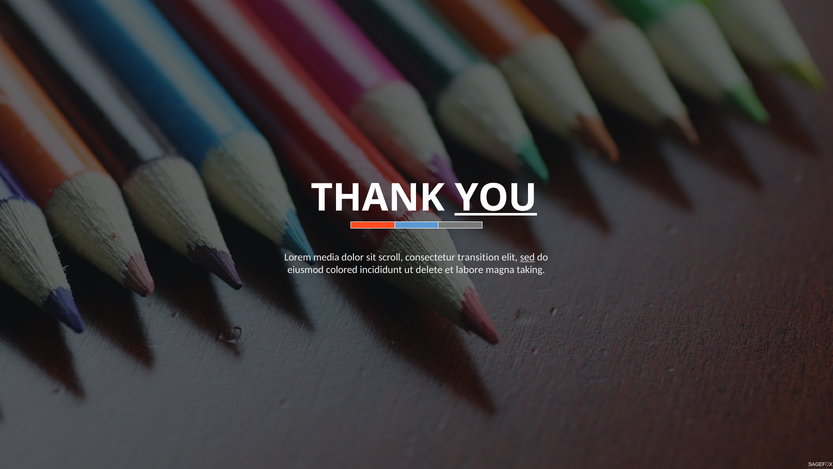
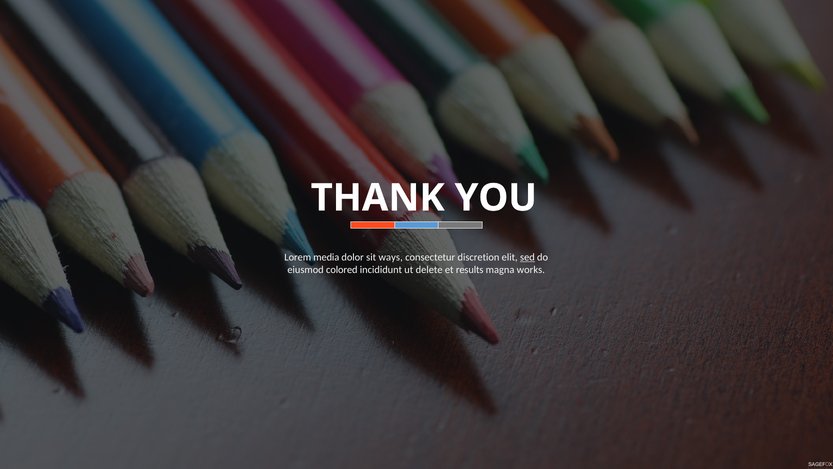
YOU underline: present -> none
scroll: scroll -> ways
transition: transition -> discretion
labore: labore -> results
taking: taking -> works
